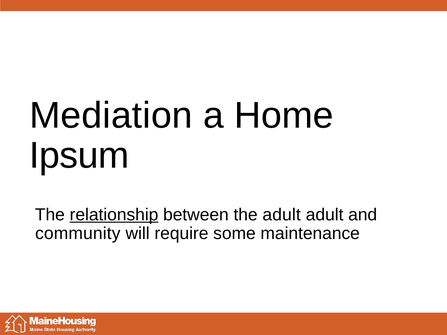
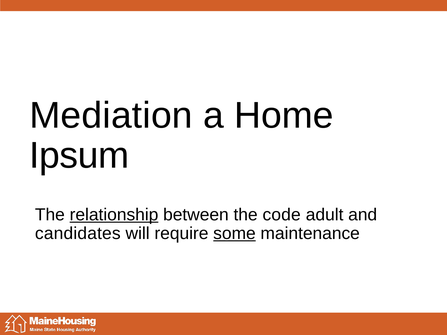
the adult: adult -> code
community: community -> candidates
some underline: none -> present
